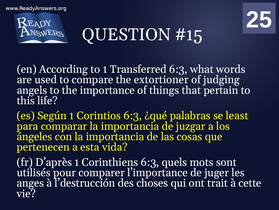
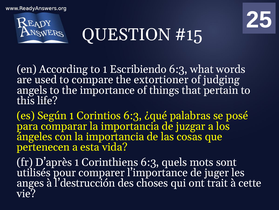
Transferred: Transferred -> Escribiendo
least: least -> posé
